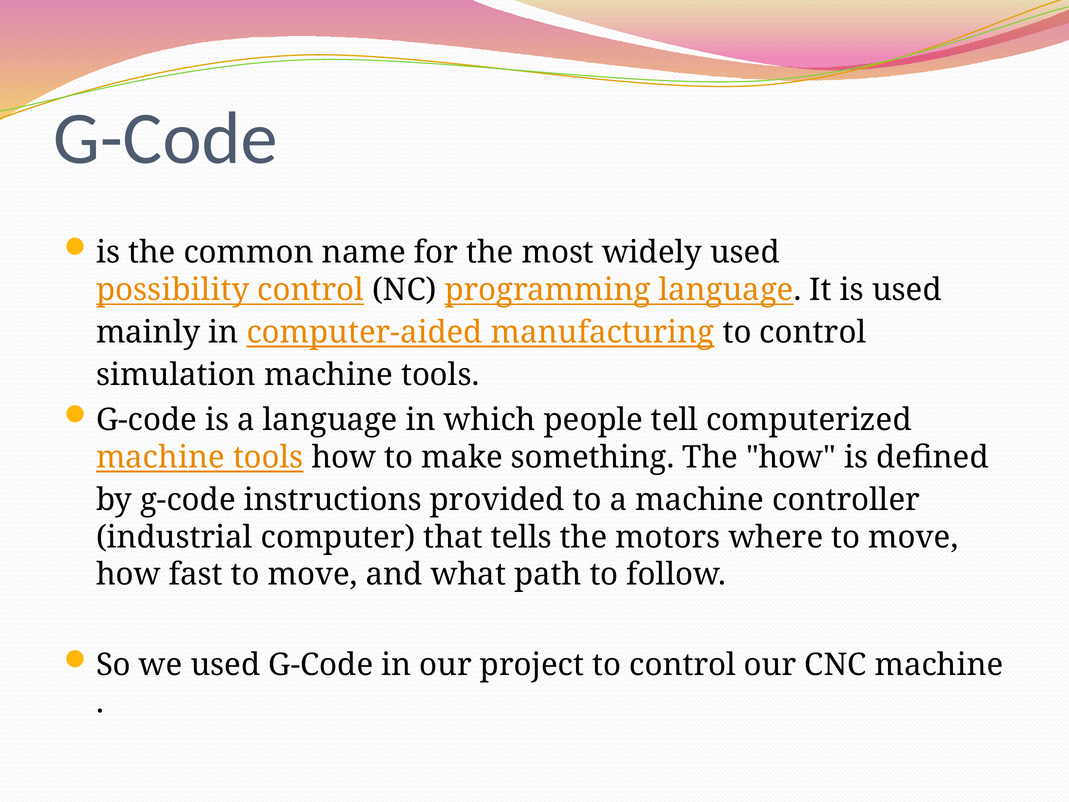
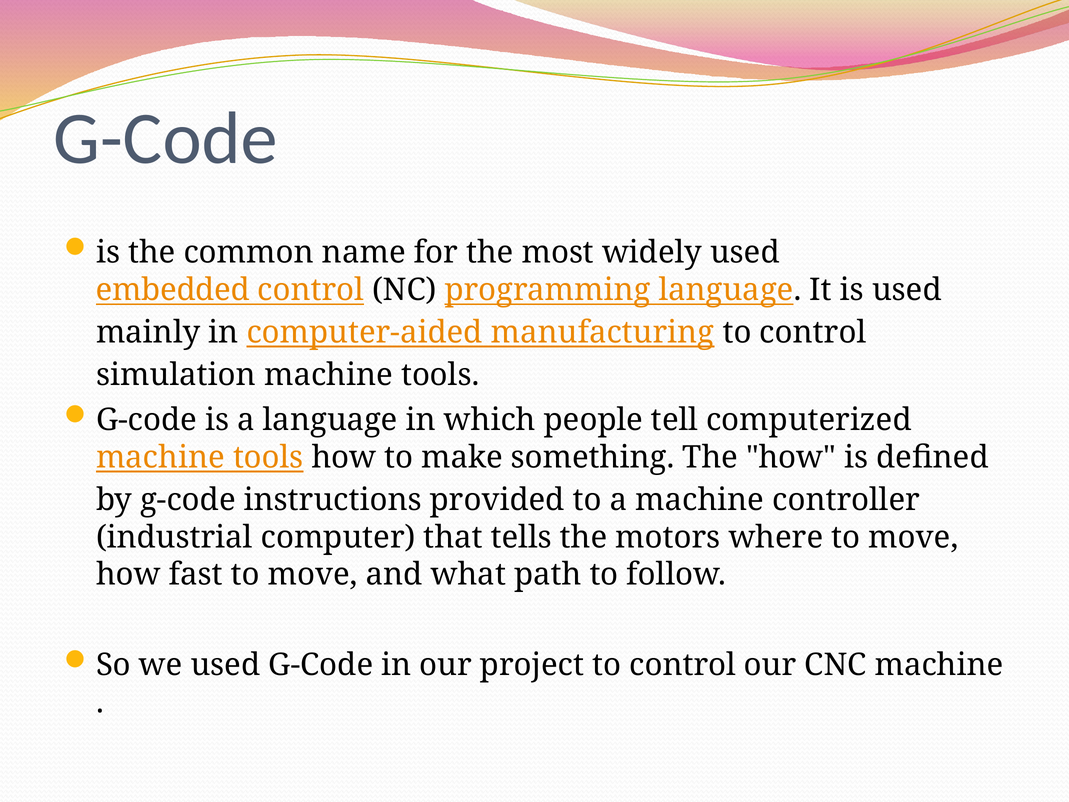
possibility: possibility -> embedded
